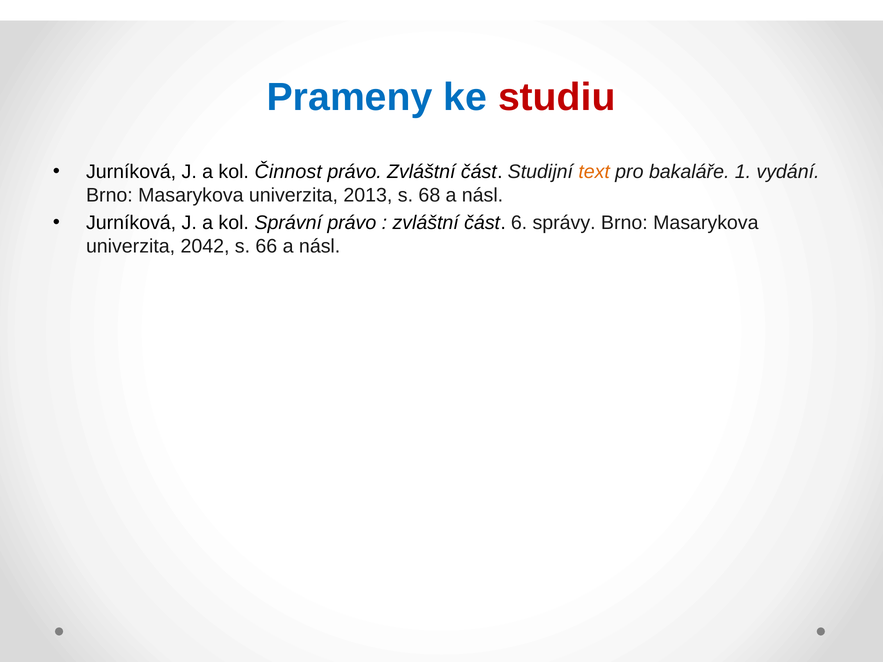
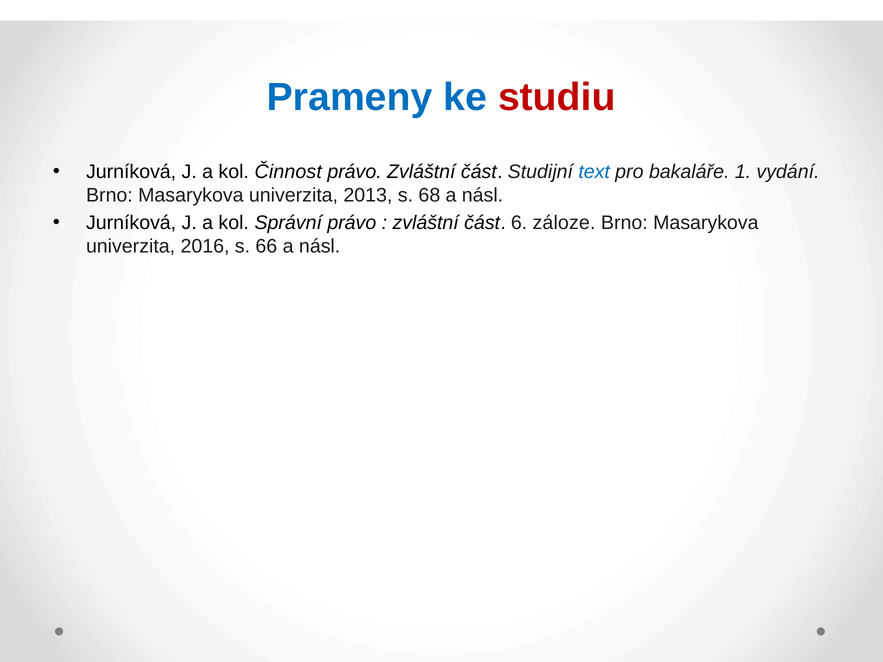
text colour: orange -> blue
správy: správy -> záloze
2042: 2042 -> 2016
